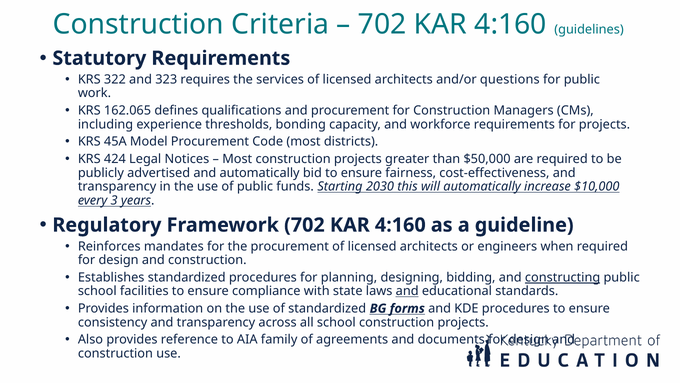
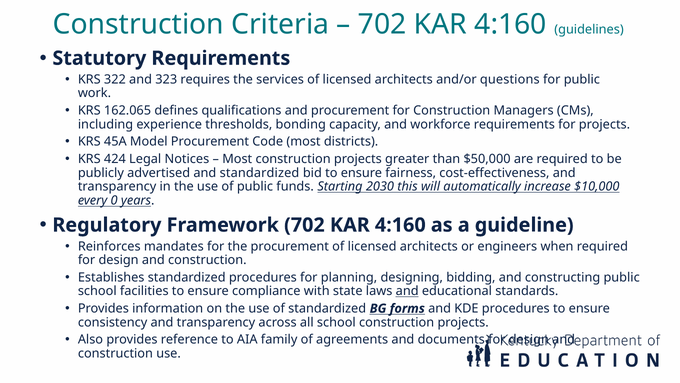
and automatically: automatically -> standardized
3: 3 -> 0
constructing underline: present -> none
